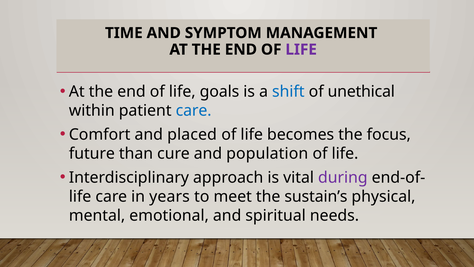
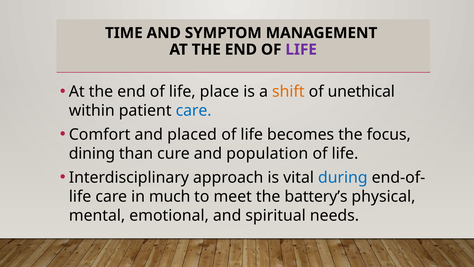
goals: goals -> place
shift colour: blue -> orange
future: future -> dining
during colour: purple -> blue
years: years -> much
sustain’s: sustain’s -> battery’s
